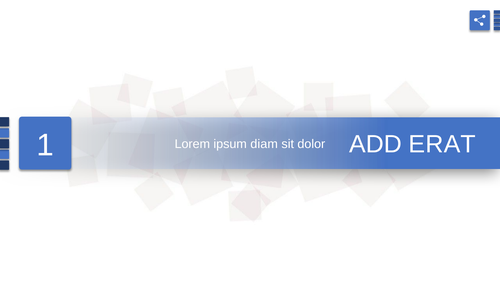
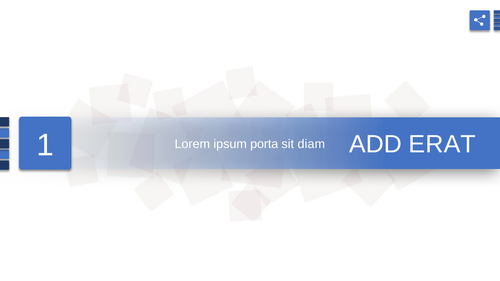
diam: diam -> porta
dolor: dolor -> diam
